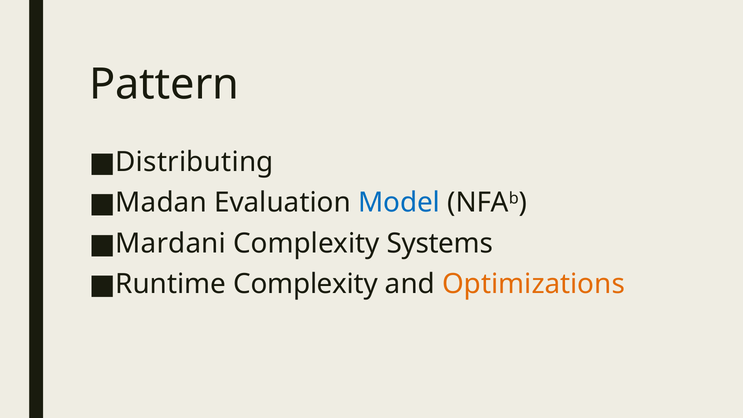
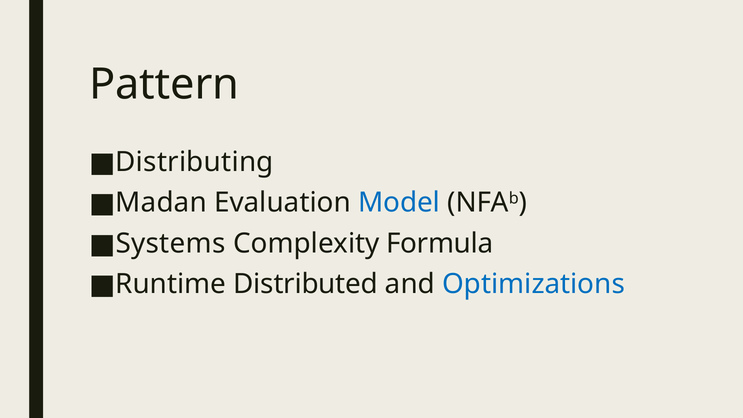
Mardani: Mardani -> Systems
Systems: Systems -> Formula
Runtime Complexity: Complexity -> Distributed
Optimizations colour: orange -> blue
